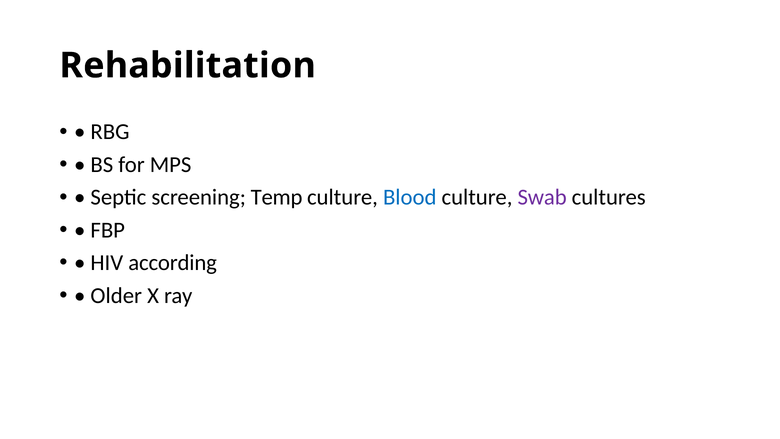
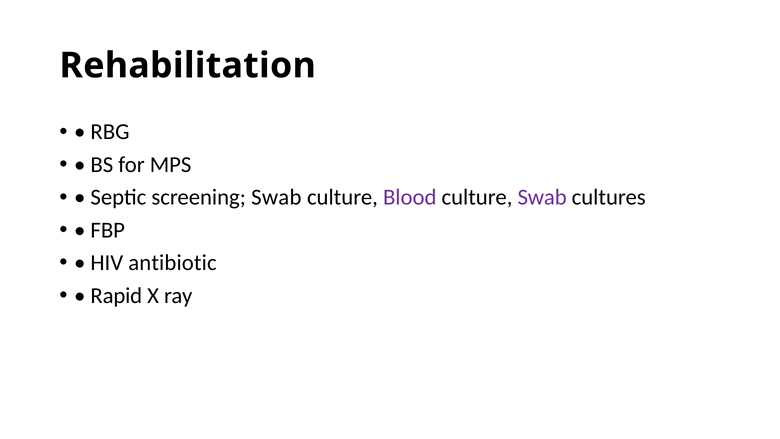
screening Temp: Temp -> Swab
Blood colour: blue -> purple
according: according -> antibiotic
Older: Older -> Rapid
